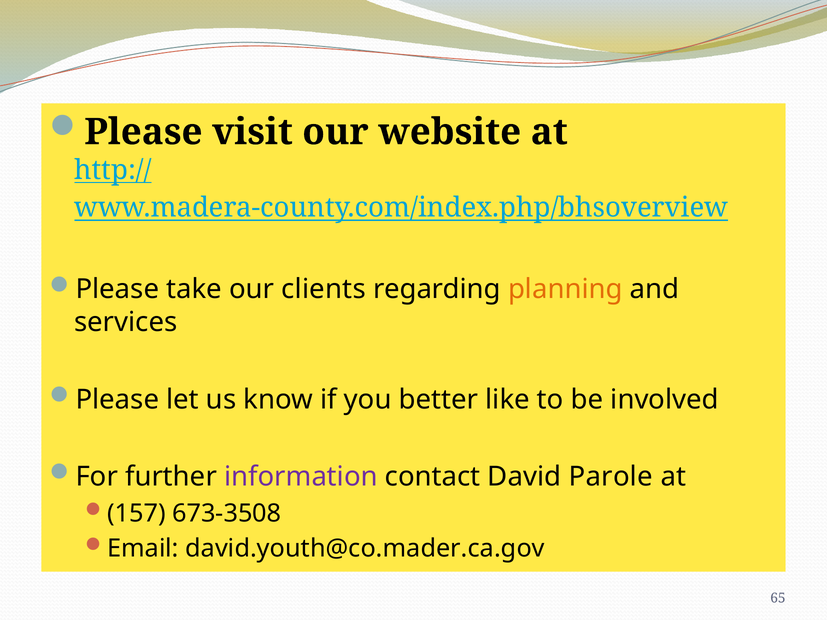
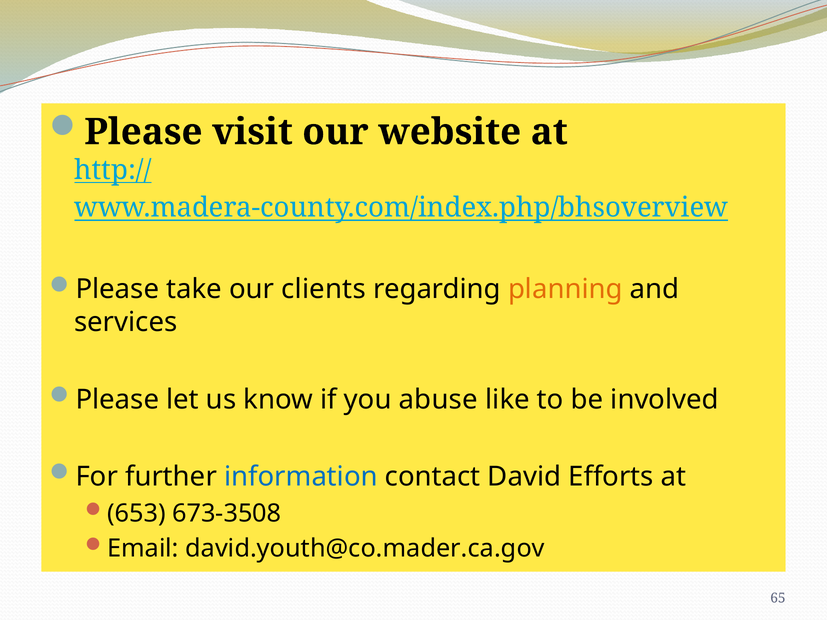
better: better -> abuse
information colour: purple -> blue
Parole: Parole -> Efforts
157: 157 -> 653
